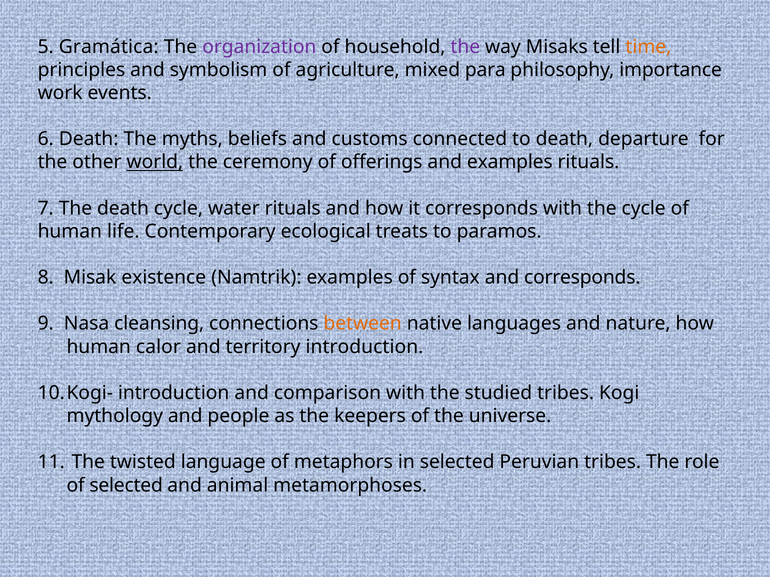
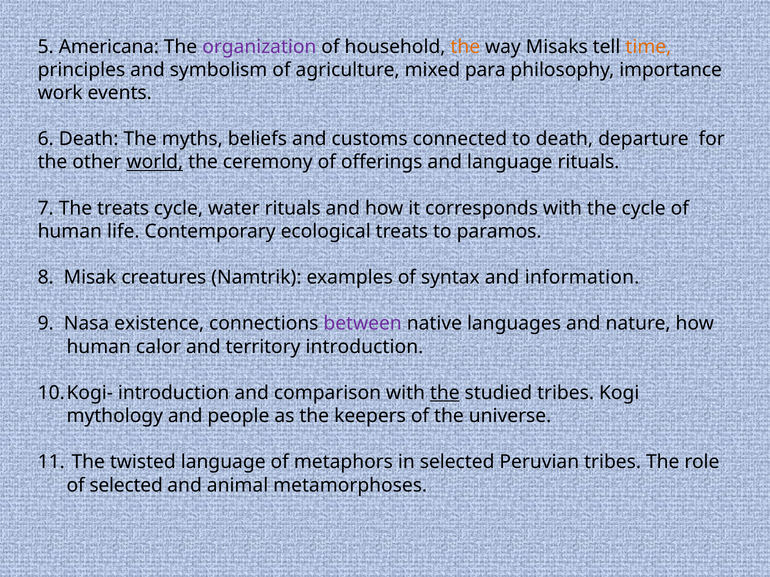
Gramática: Gramática -> Americana
the at (465, 47) colour: purple -> orange
and examples: examples -> language
The death: death -> treats
existence: existence -> creatures
and corresponds: corresponds -> information
cleansing: cleansing -> existence
between colour: orange -> purple
the at (445, 393) underline: none -> present
